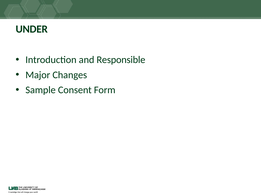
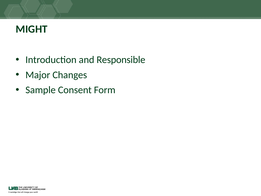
UNDER: UNDER -> MIGHT
